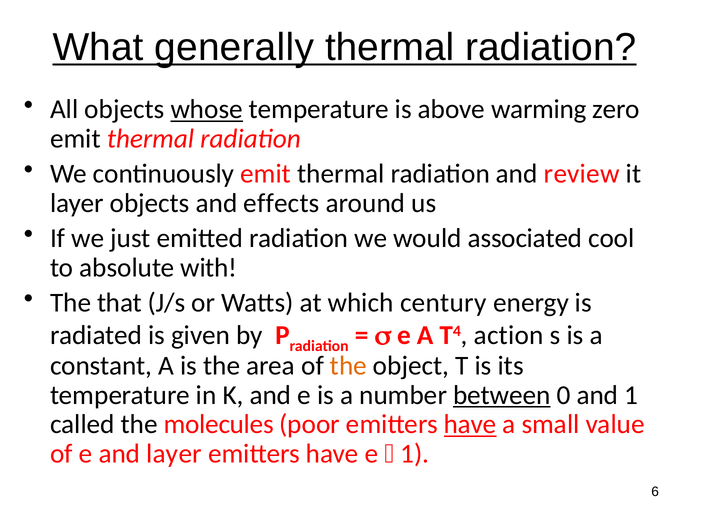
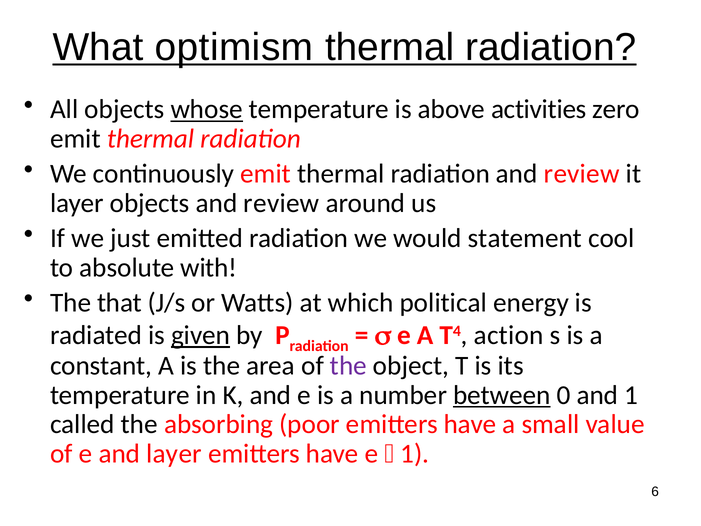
generally: generally -> optimism
warming: warming -> activities
objects and effects: effects -> review
associated: associated -> statement
century: century -> political
given underline: none -> present
the at (348, 365) colour: orange -> purple
molecules: molecules -> absorbing
have at (470, 424) underline: present -> none
